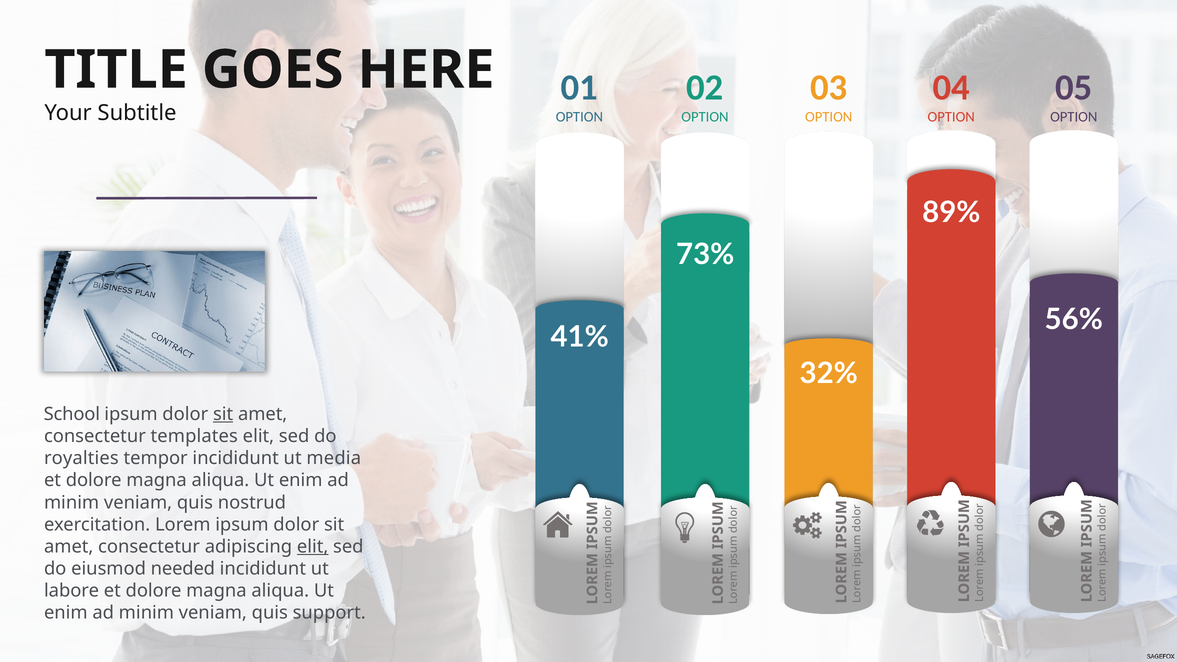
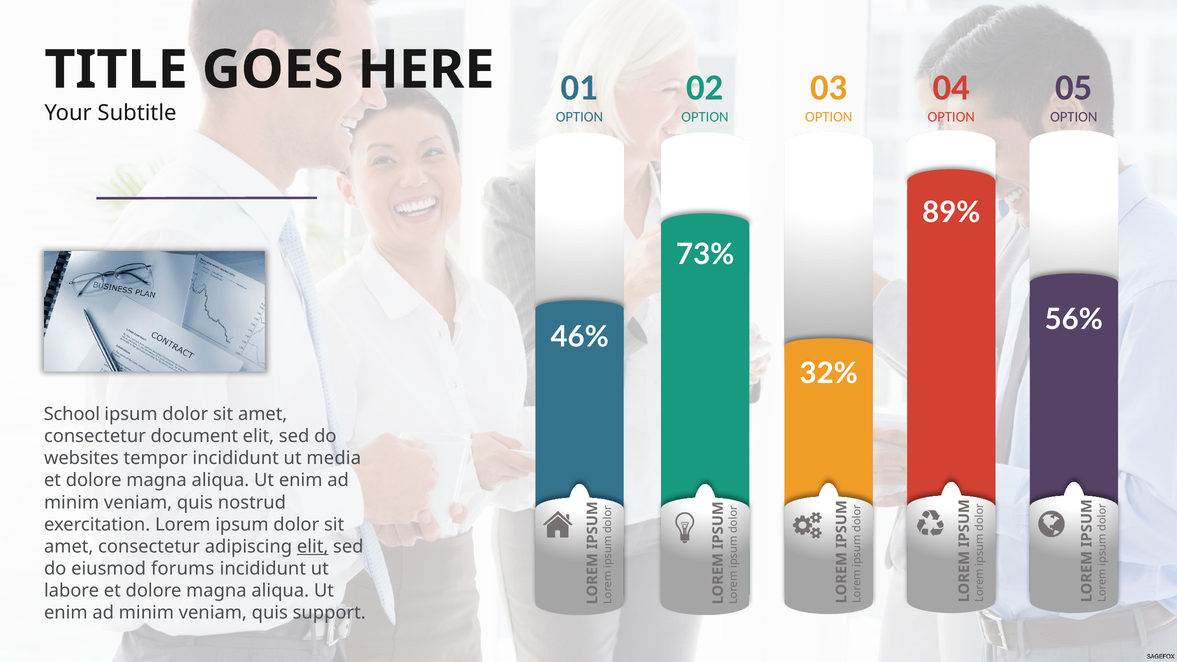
41%: 41% -> 46%
sit at (223, 414) underline: present -> none
templates: templates -> document
royalties: royalties -> websites
needed: needed -> forums
